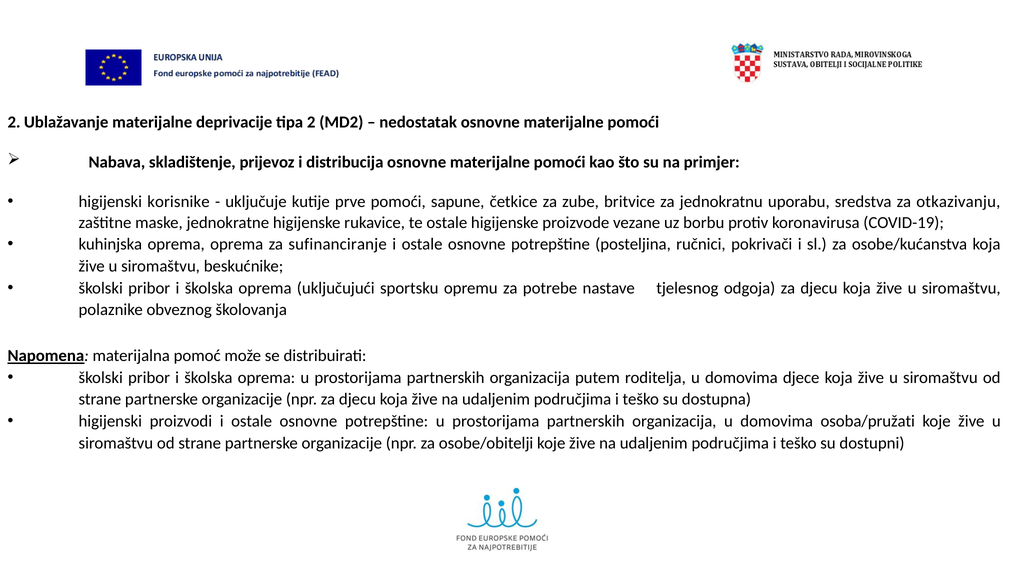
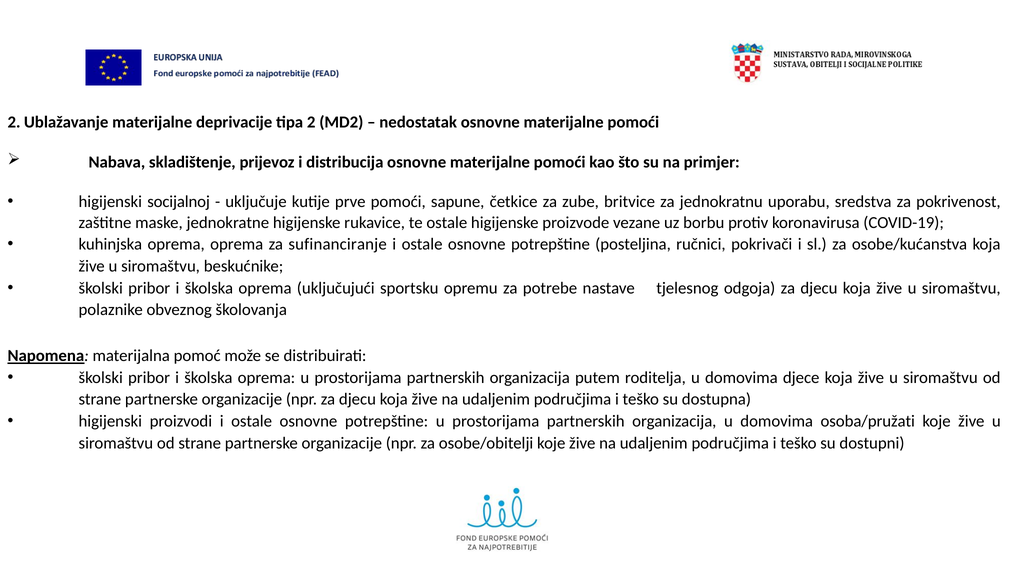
korisnike: korisnike -> socijalnoj
otkazivanju: otkazivanju -> pokrivenost
